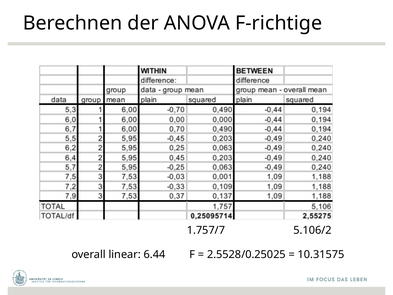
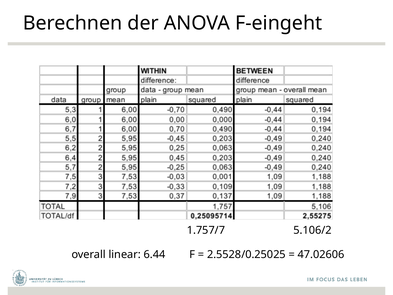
F-richtige: F-richtige -> F-eingeht
10.31575: 10.31575 -> 47.02606
